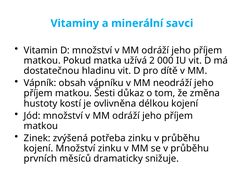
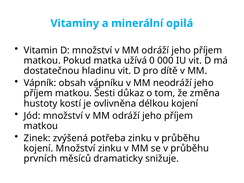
savci: savci -> opilá
2: 2 -> 0
